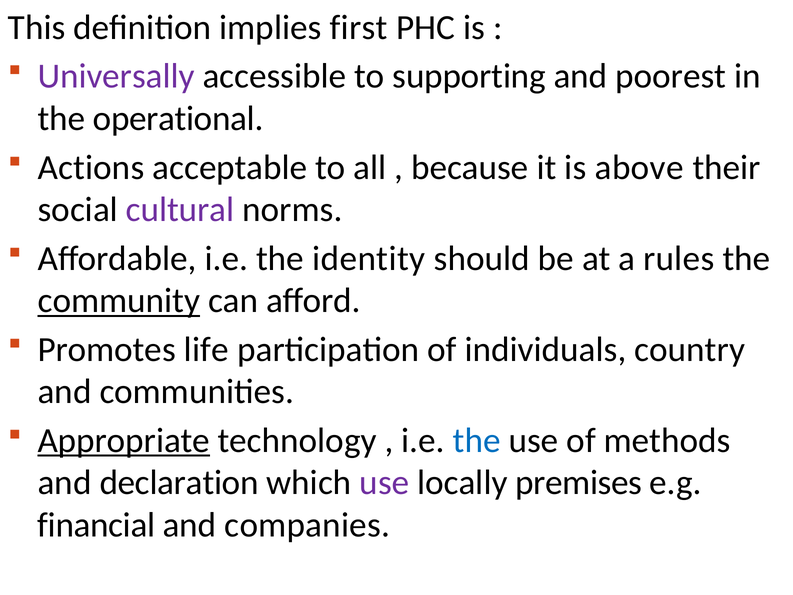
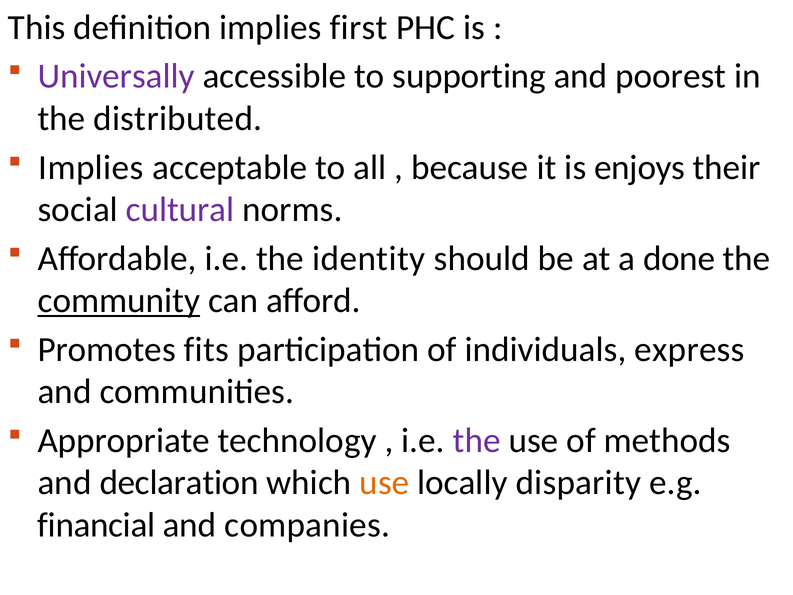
operational: operational -> distributed
Actions at (91, 167): Actions -> Implies
above: above -> enjoys
rules: rules -> done
life: life -> fits
country: country -> express
Appropriate underline: present -> none
the at (477, 440) colour: blue -> purple
use at (384, 483) colour: purple -> orange
premises: premises -> disparity
